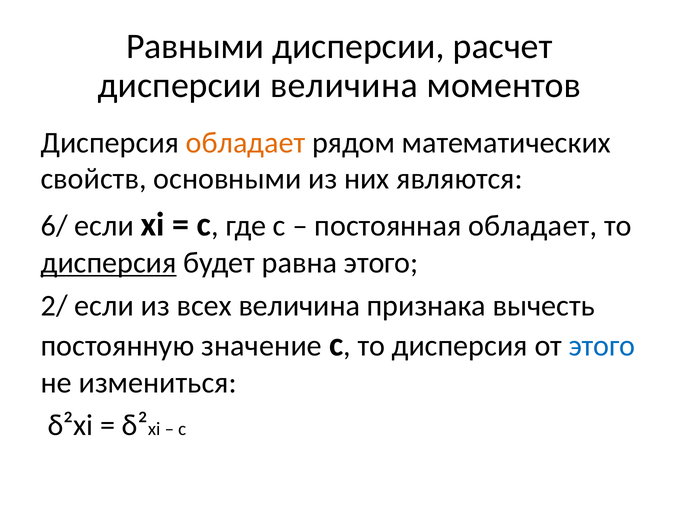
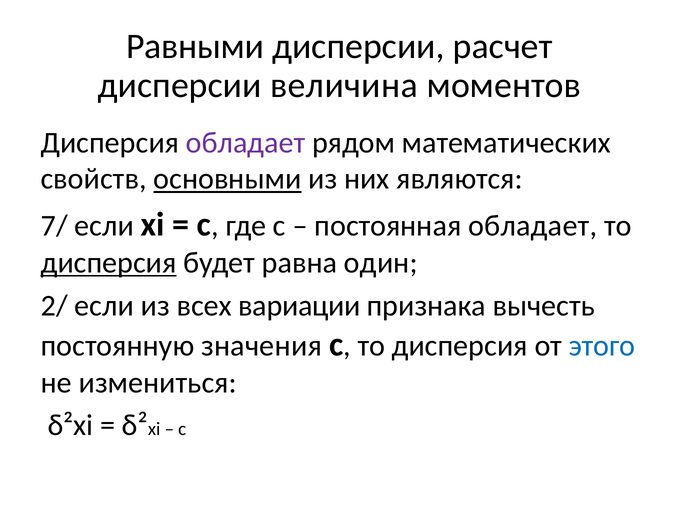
обладает at (246, 142) colour: orange -> purple
основными underline: none -> present
6/: 6/ -> 7/
равна этого: этого -> один
всех величина: величина -> вариации
значение: значение -> значения
